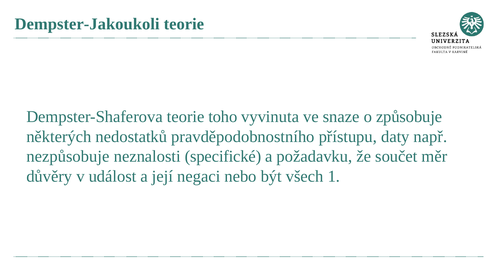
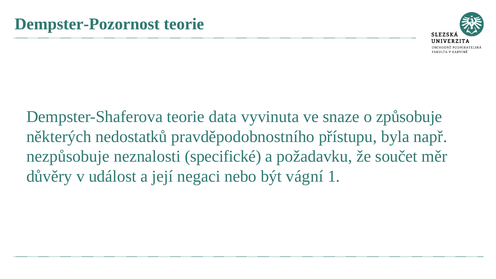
Dempster-Jakoukoli: Dempster-Jakoukoli -> Dempster-Pozornost
toho: toho -> data
daty: daty -> byla
všech: všech -> vágní
